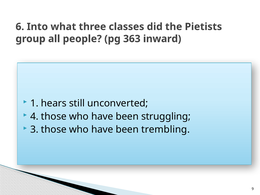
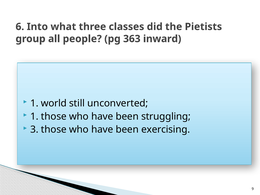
hears: hears -> world
4 at (34, 116): 4 -> 1
trembling: trembling -> exercising
